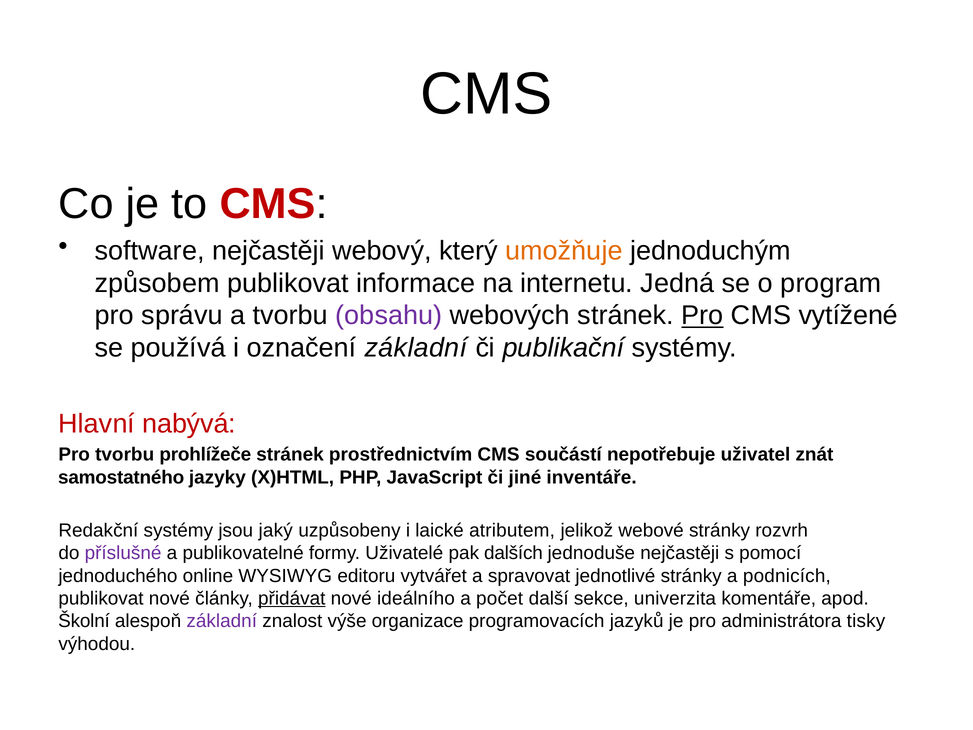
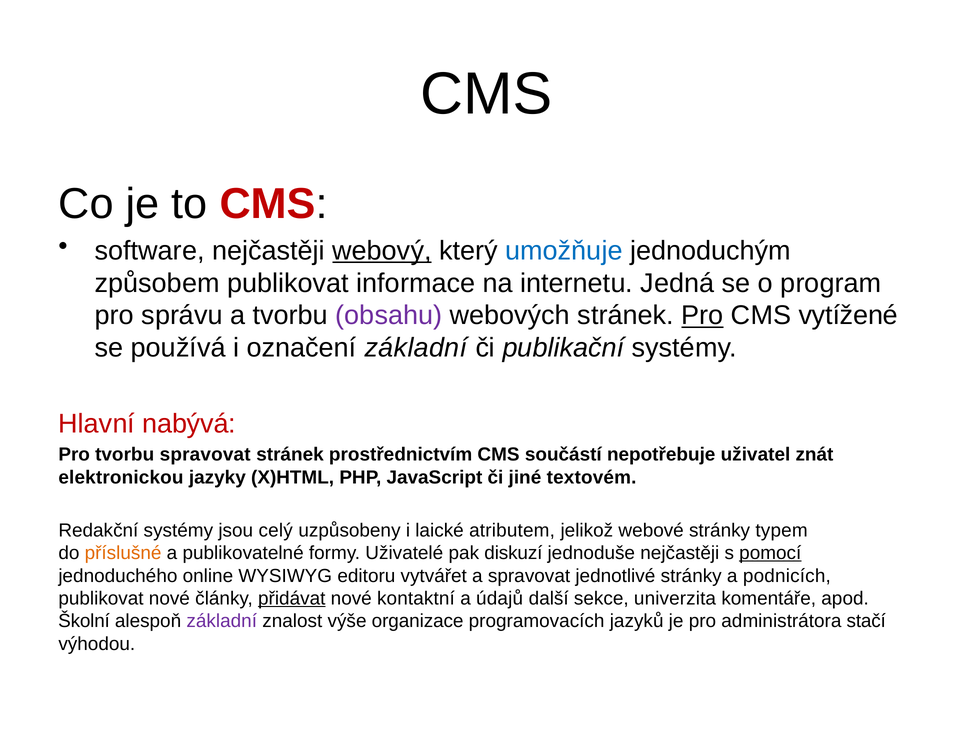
webový underline: none -> present
umožňuje colour: orange -> blue
tvorbu prohlížeče: prohlížeče -> spravovat
samostatného: samostatného -> elektronickou
inventáře: inventáře -> textovém
jaký: jaký -> celý
rozvrh: rozvrh -> typem
příslušné colour: purple -> orange
dalších: dalších -> diskuzí
pomocí underline: none -> present
ideálního: ideálního -> kontaktní
počet: počet -> údajů
tisky: tisky -> stačí
